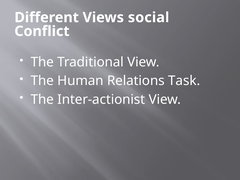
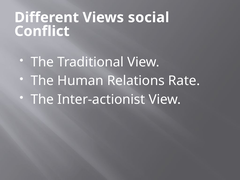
Task: Task -> Rate
